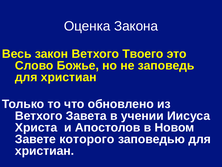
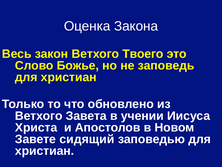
которого: которого -> сидящий
